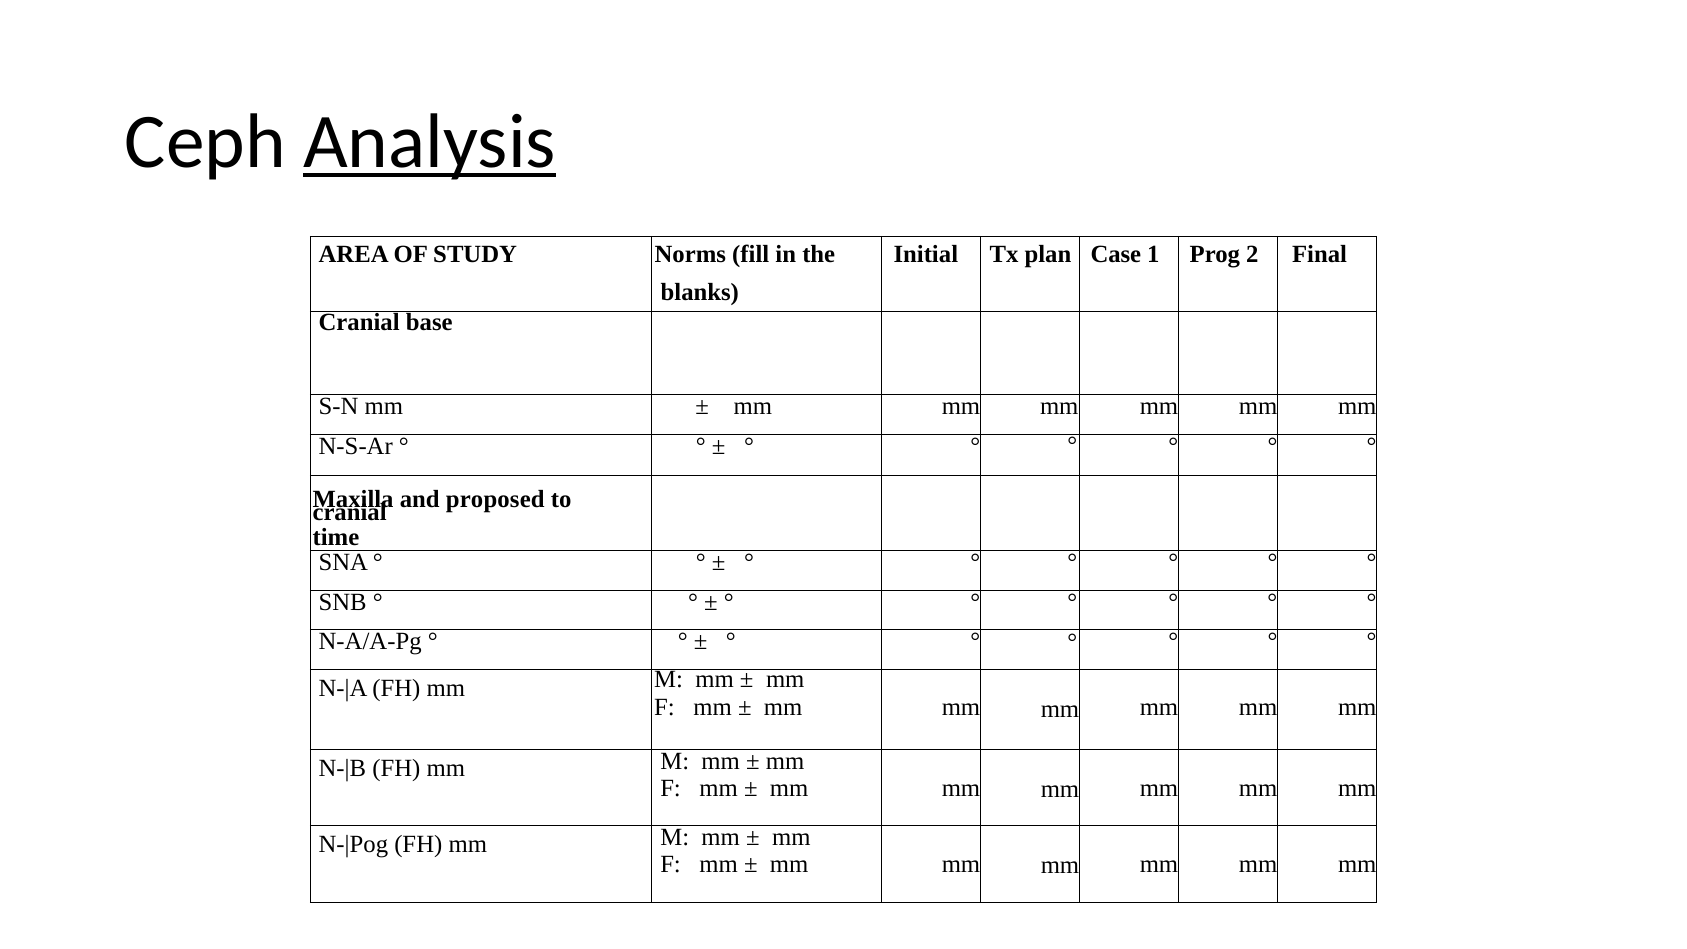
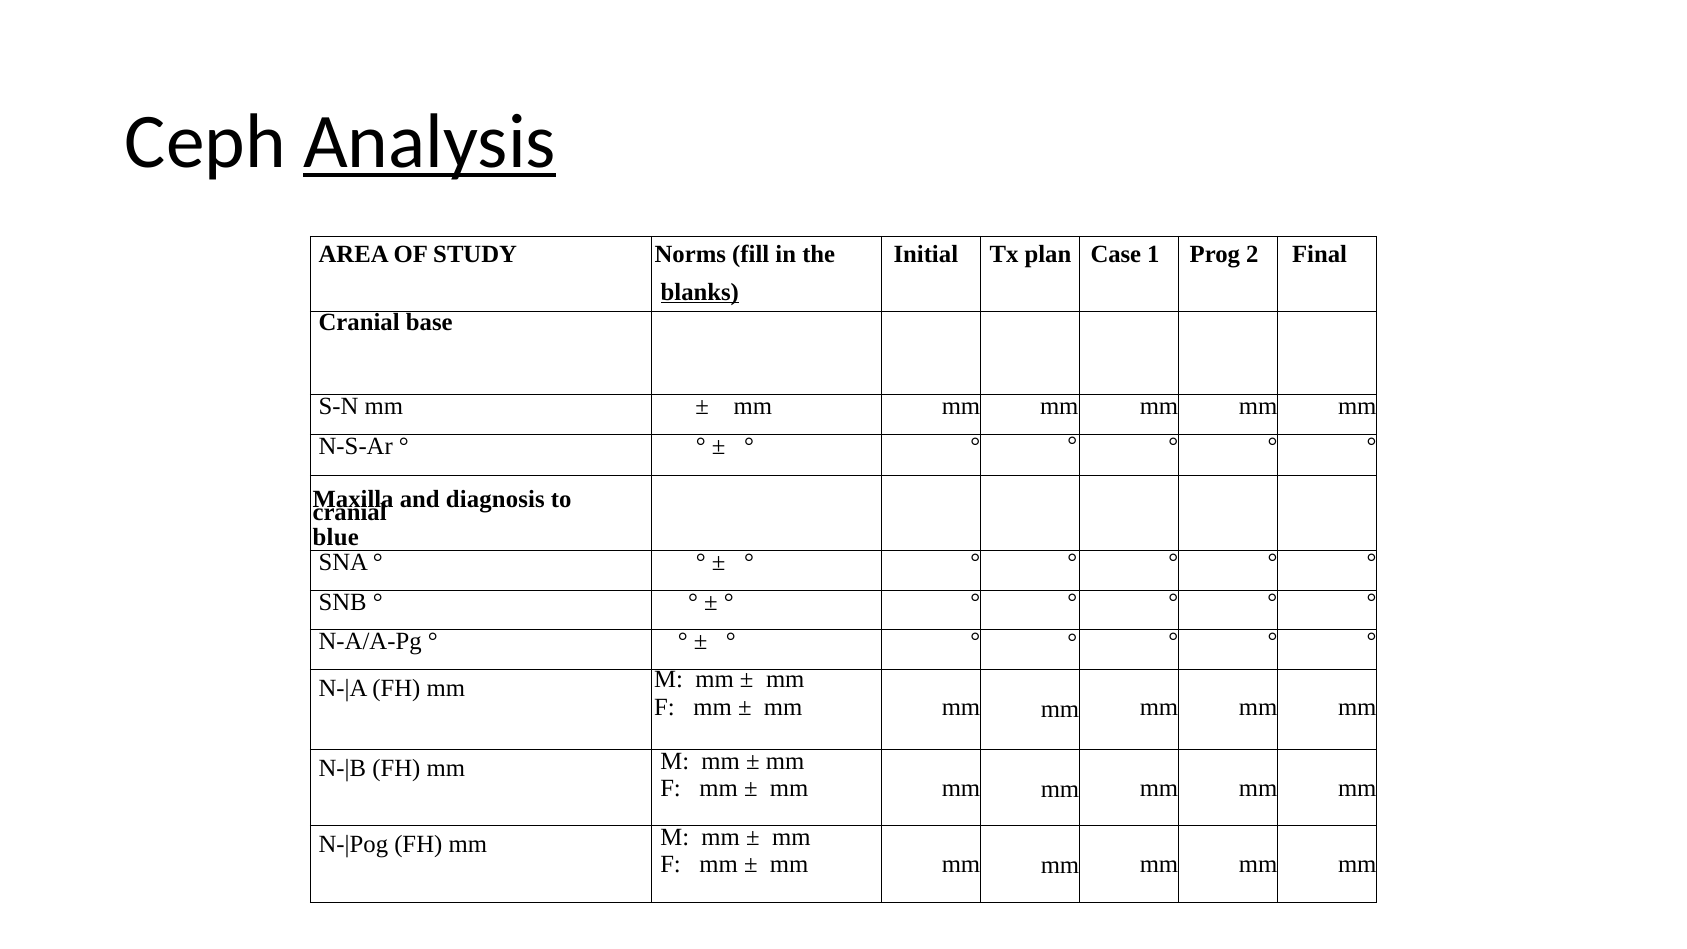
blanks underline: none -> present
proposed: proposed -> diagnosis
time: time -> blue
